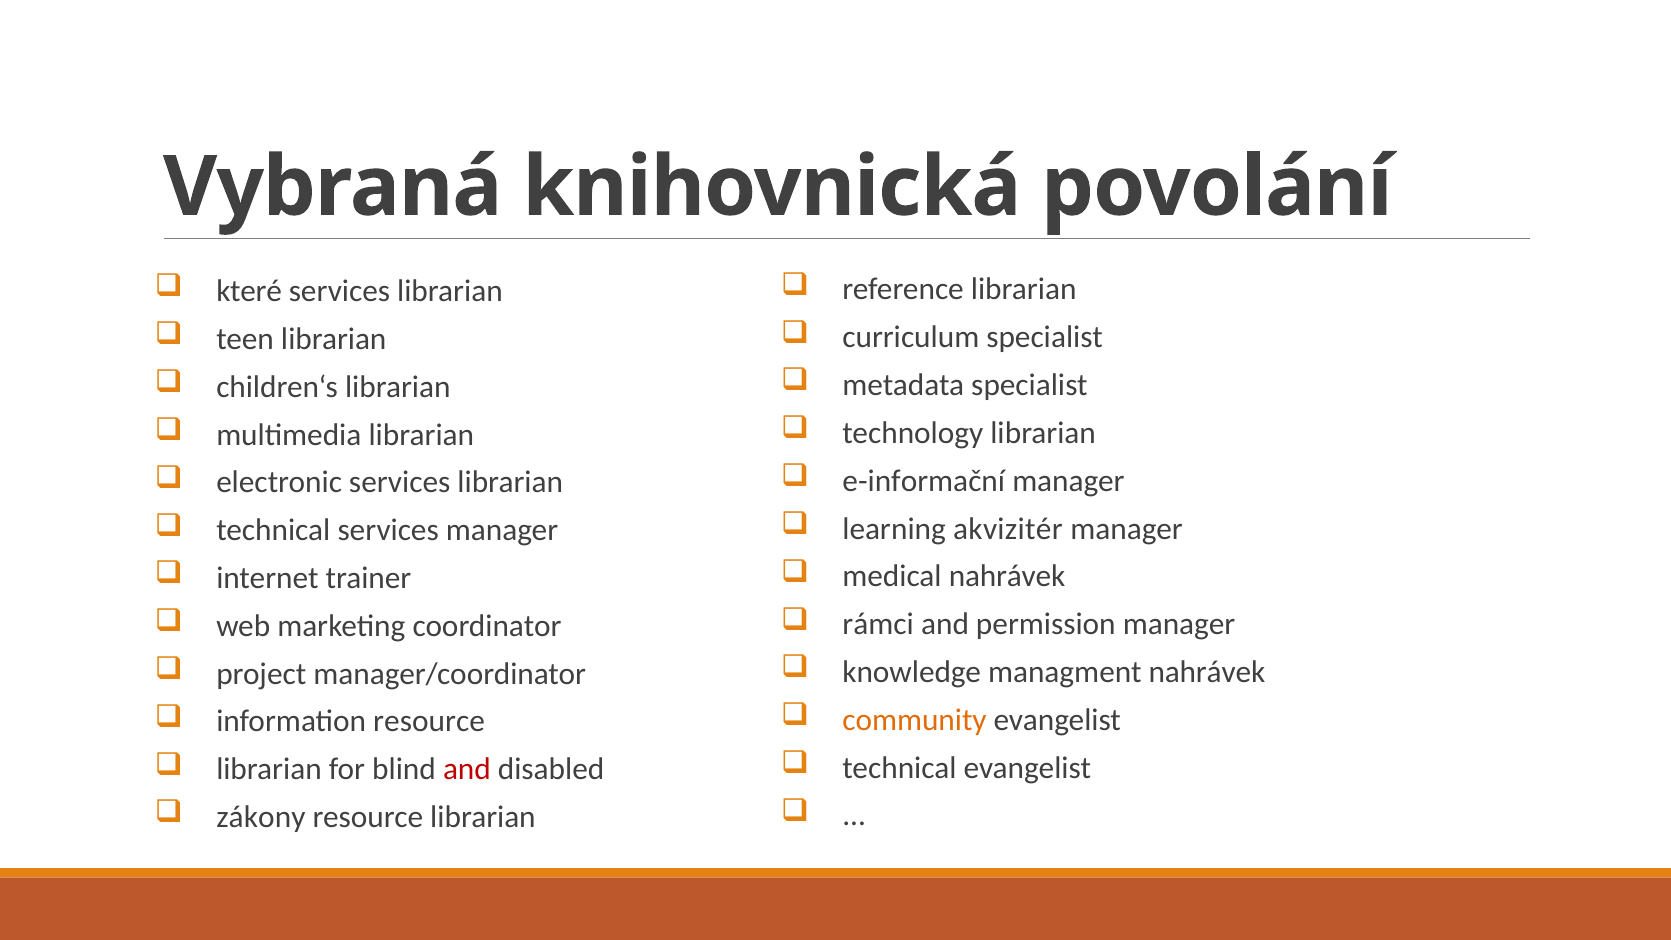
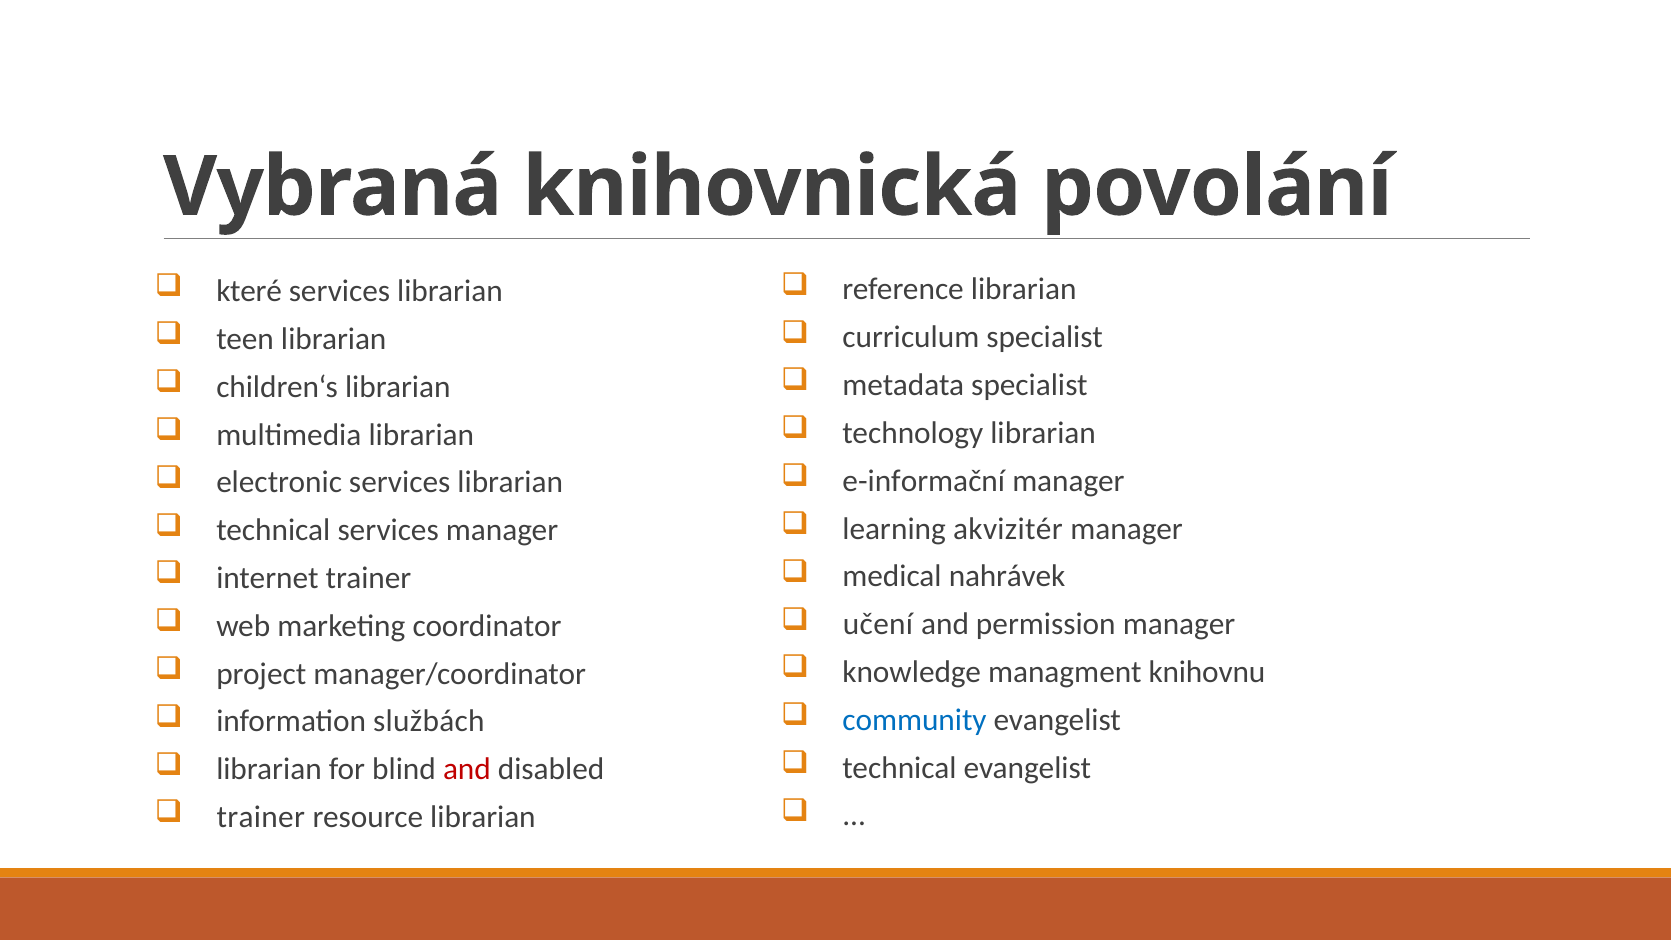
rámci: rámci -> učení
managment nahrávek: nahrávek -> knihovnu
community colour: orange -> blue
information resource: resource -> službách
zákony at (261, 817): zákony -> trainer
